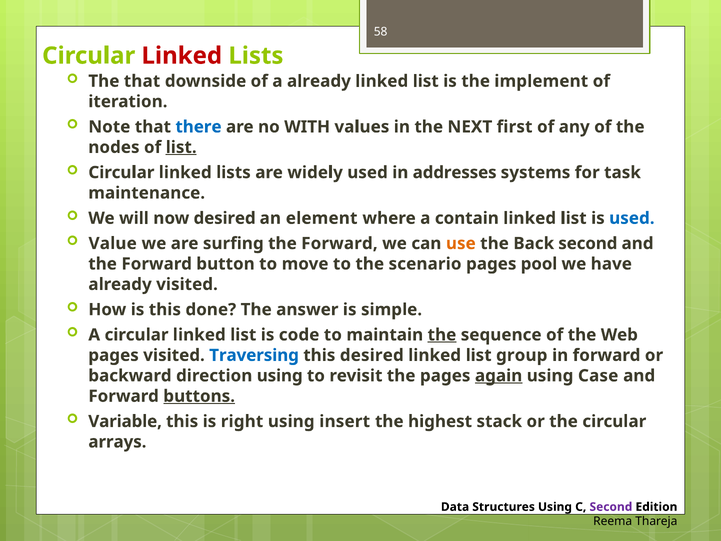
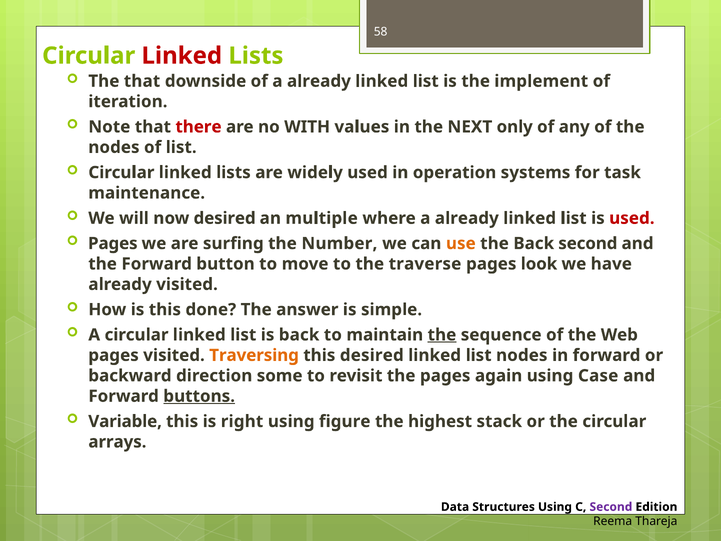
there colour: blue -> red
first: first -> only
list at (181, 147) underline: present -> none
addresses: addresses -> operation
element: element -> multiple
where a contain: contain -> already
used at (632, 218) colour: blue -> red
Value at (113, 243): Value -> Pages
surfing the Forward: Forward -> Number
scenario: scenario -> traverse
pool: pool -> look
is code: code -> back
Traversing colour: blue -> orange
list group: group -> nodes
direction using: using -> some
again underline: present -> none
insert: insert -> figure
